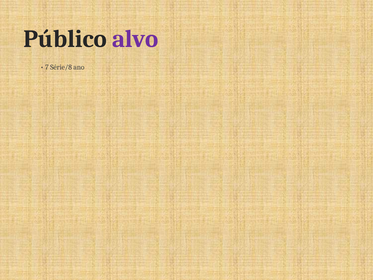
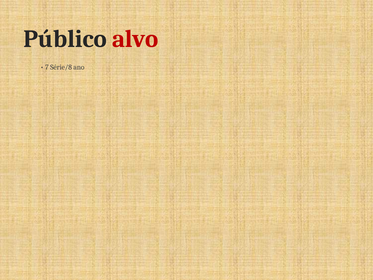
alvo colour: purple -> red
